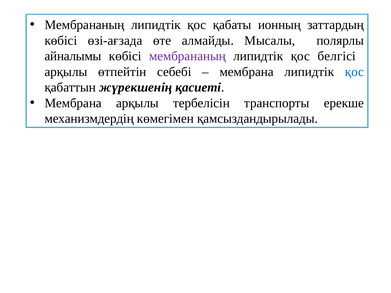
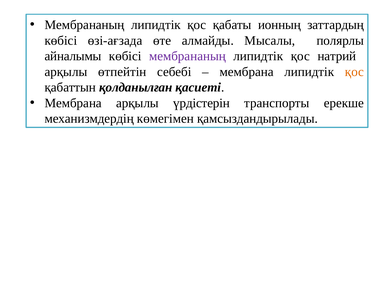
белгісі: белгісі -> натрий
қос at (354, 72) colour: blue -> orange
жүрекшенің: жүрекшенің -> қолданылған
тербелісін: тербелісін -> үрдістерін
